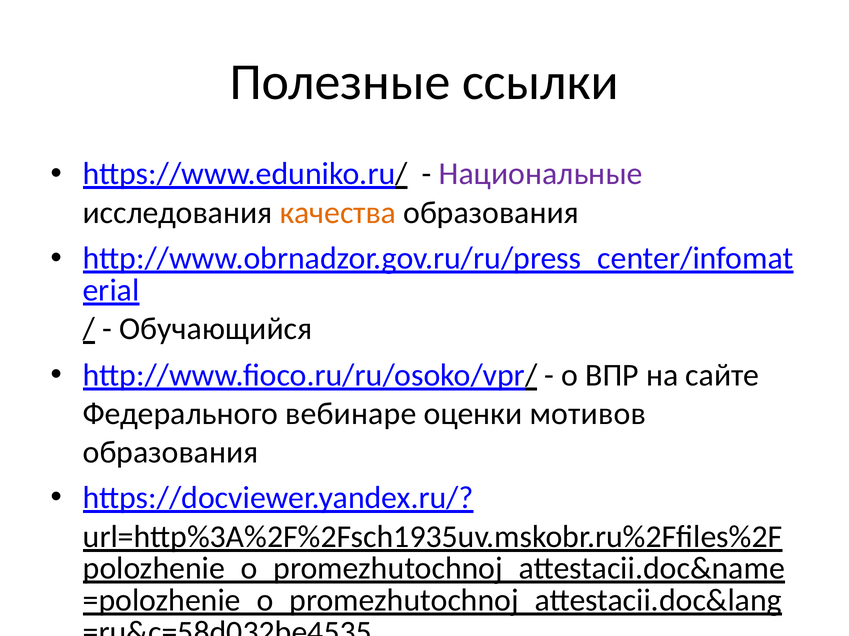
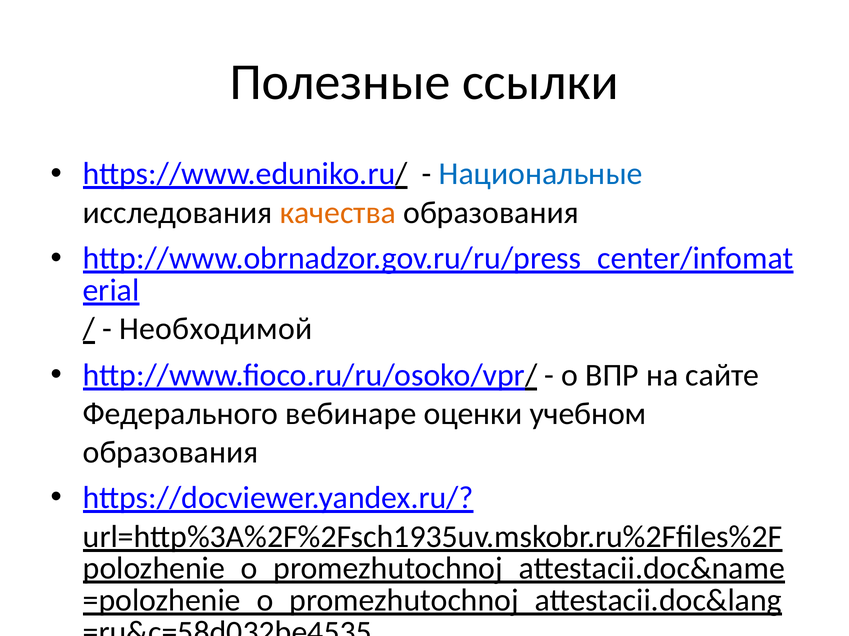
Национальные colour: purple -> blue
Обучающийся: Обучающийся -> Необходимой
мотивов: мотивов -> учебном
